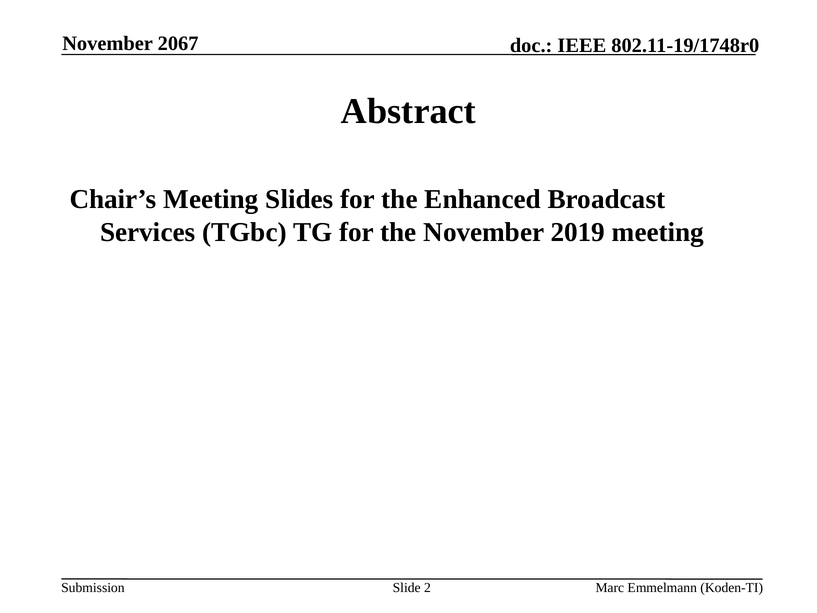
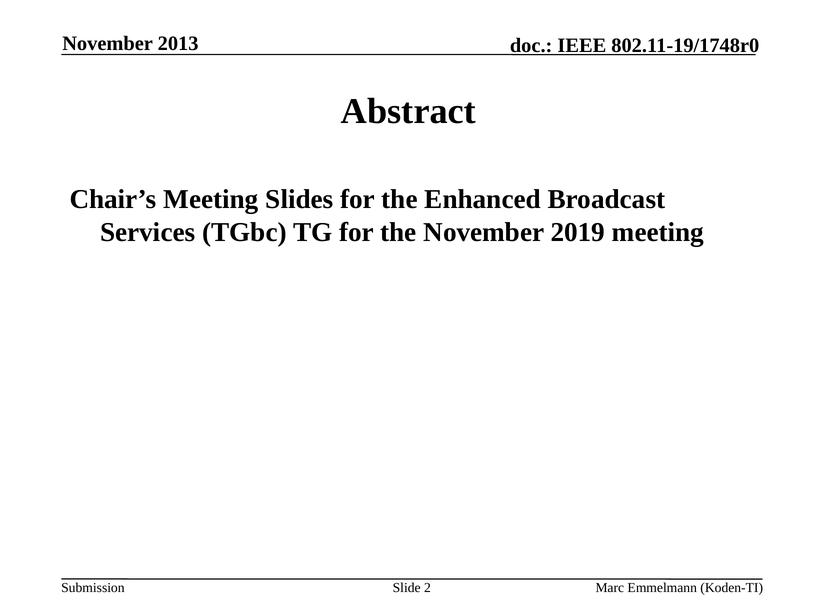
2067: 2067 -> 2013
